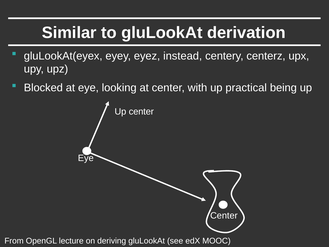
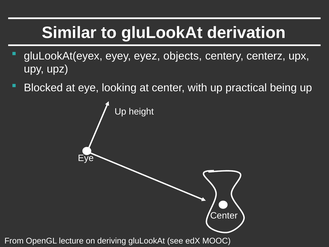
instead: instead -> objects
Up center: center -> height
